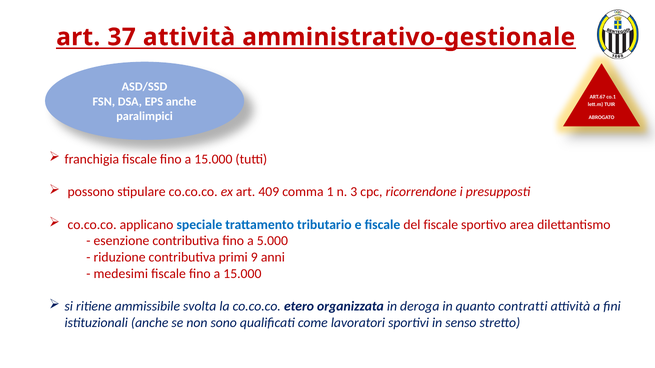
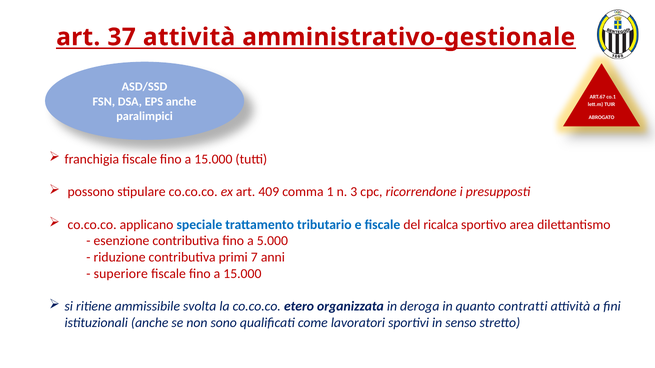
del fiscale: fiscale -> ricalca
9: 9 -> 7
medesimi: medesimi -> superiore
